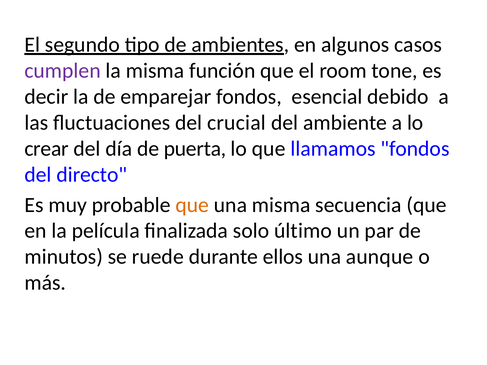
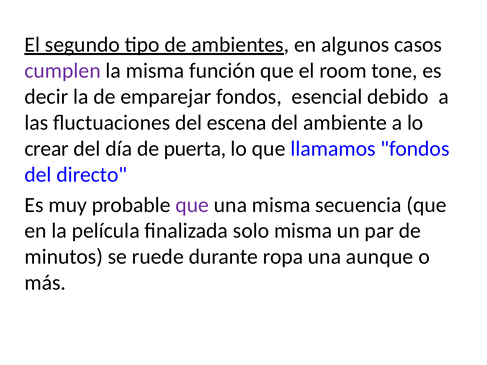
crucial: crucial -> escena
que at (192, 205) colour: orange -> purple
solo último: último -> misma
ellos: ellos -> ropa
